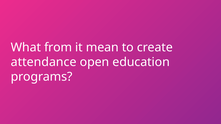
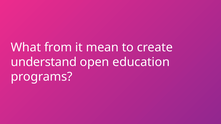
attendance: attendance -> understand
